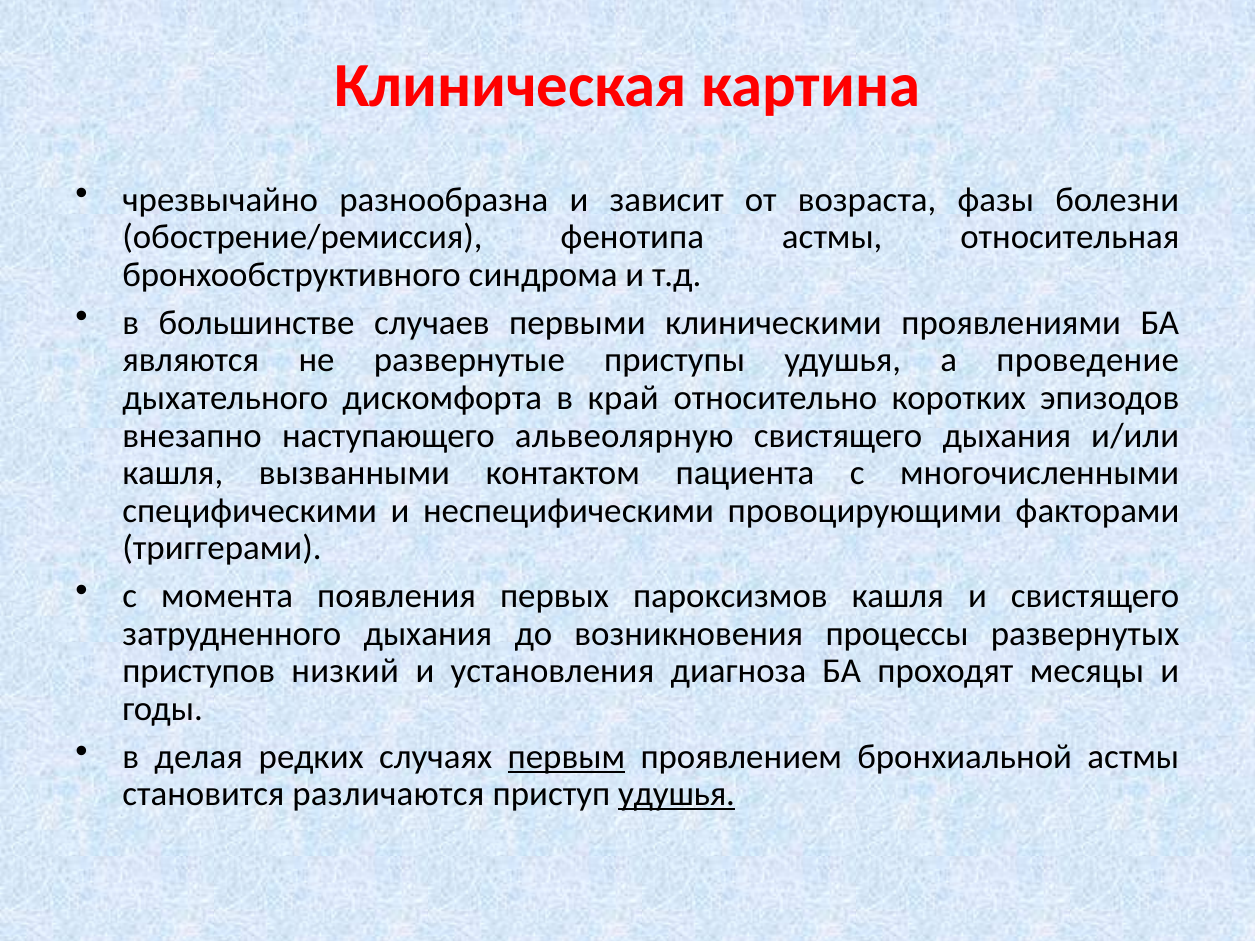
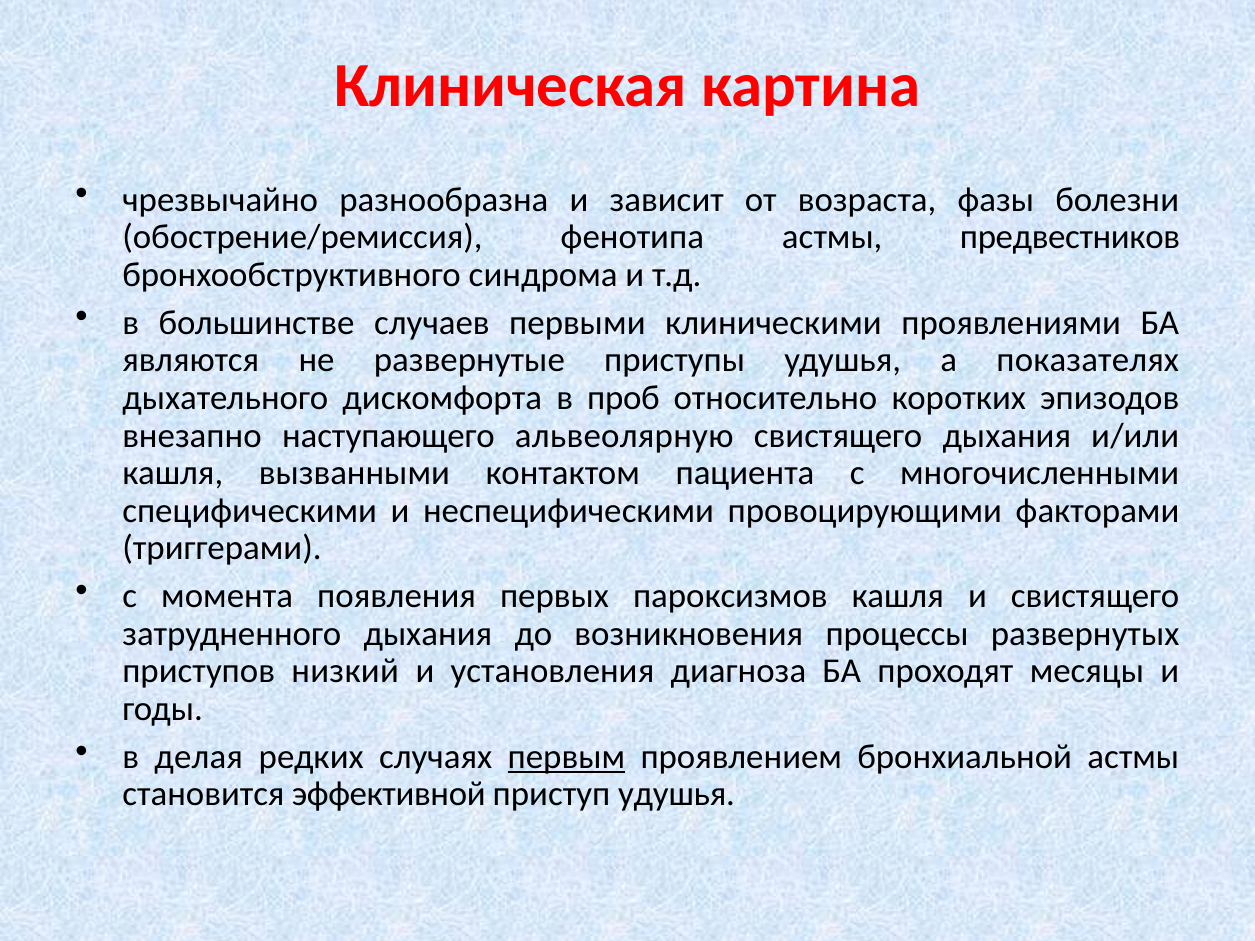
относительная: относительная -> предвестников
проведение: проведение -> показателях
край: край -> проб
различаются: различаются -> эффективной
удушья at (677, 795) underline: present -> none
